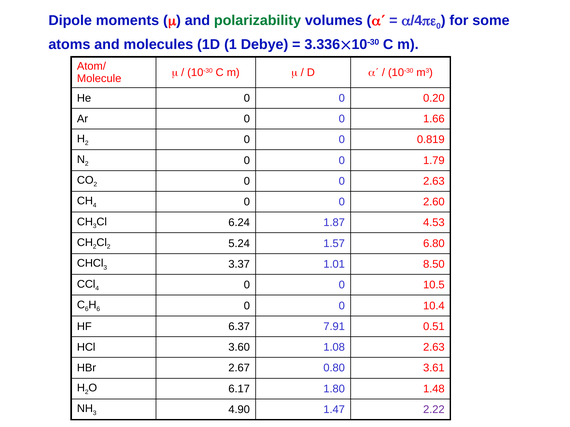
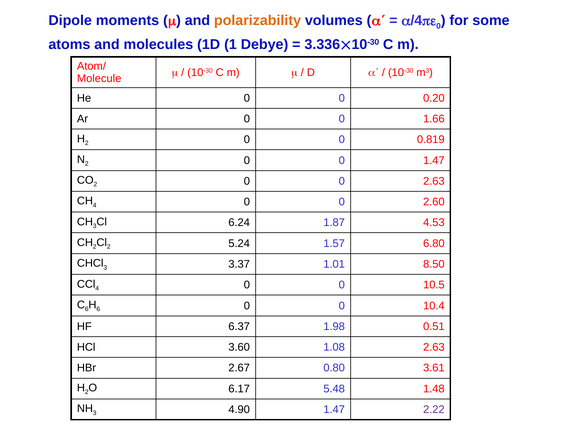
polarizability colour: green -> orange
0 1.79: 1.79 -> 1.47
7.91: 7.91 -> 1.98
1.80: 1.80 -> 5.48
